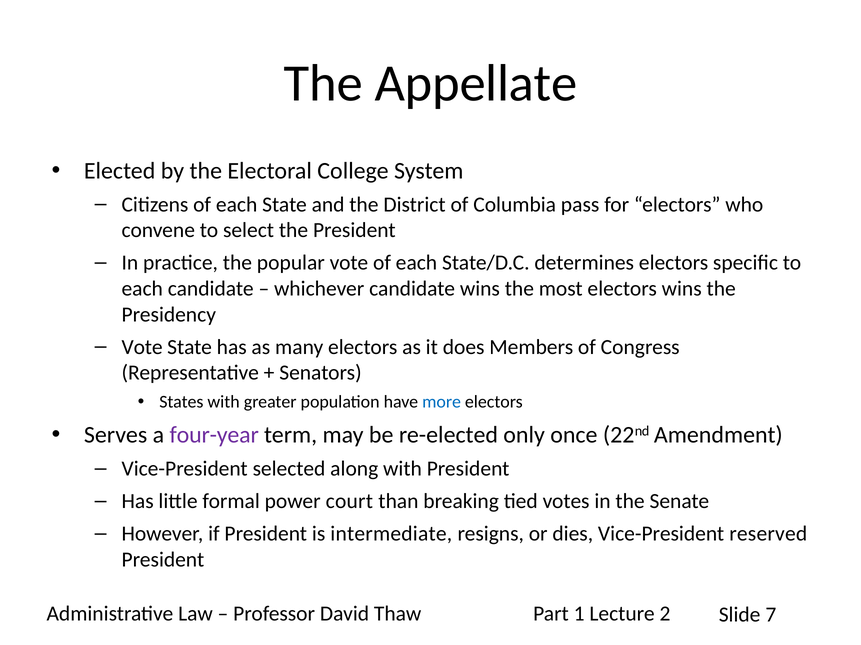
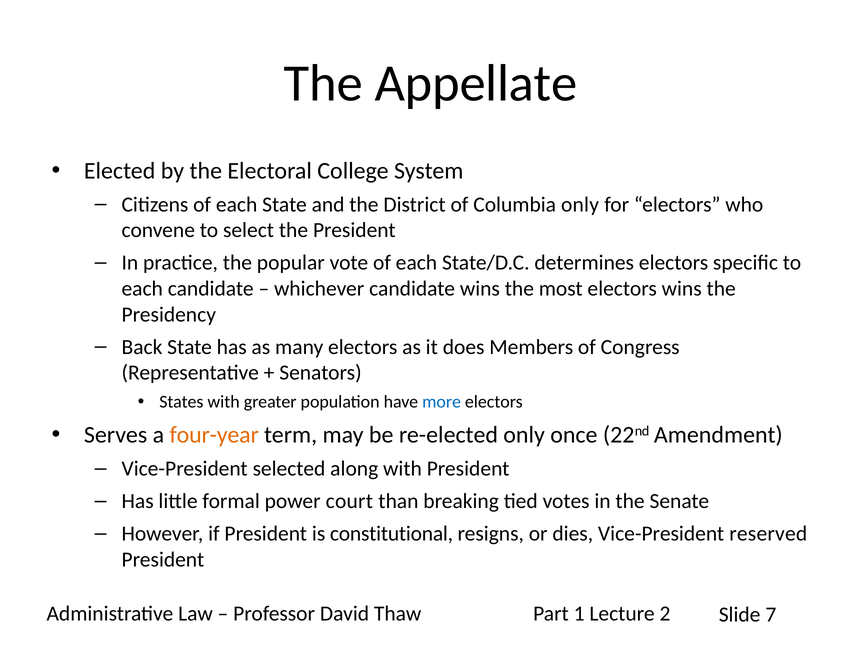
Columbia pass: pass -> only
Vote at (142, 347): Vote -> Back
four-year colour: purple -> orange
intermediate: intermediate -> constitutional
